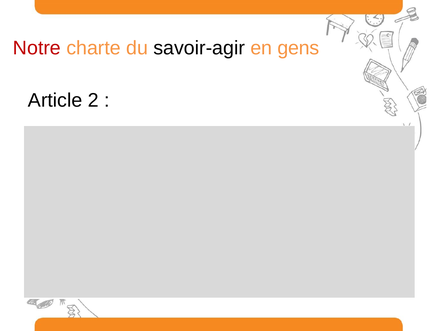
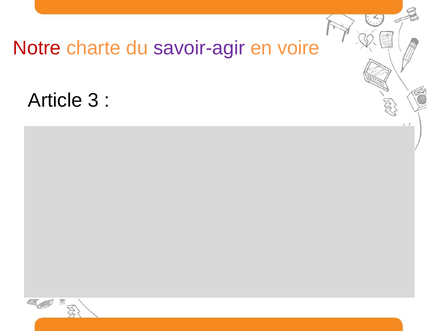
savoir-agir colour: black -> purple
gens: gens -> voire
2: 2 -> 3
